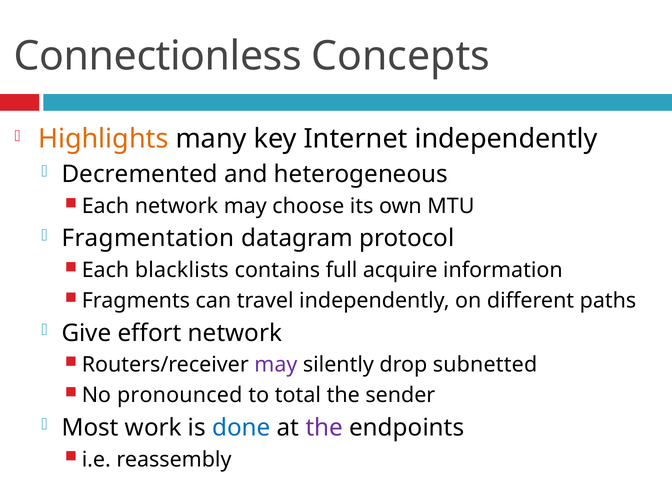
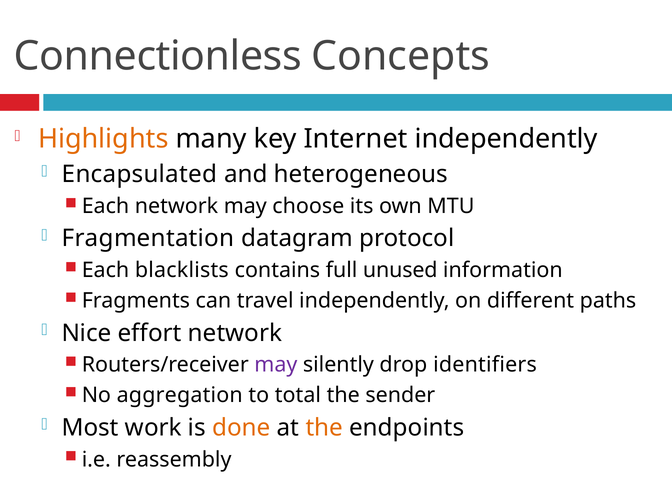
Decremented: Decremented -> Encapsulated
acquire: acquire -> unused
Give: Give -> Nice
subnetted: subnetted -> identifiers
pronounced: pronounced -> aggregation
done colour: blue -> orange
the at (324, 428) colour: purple -> orange
